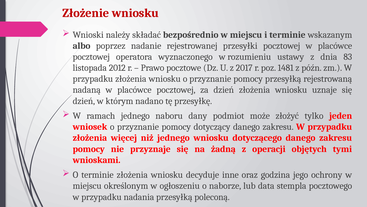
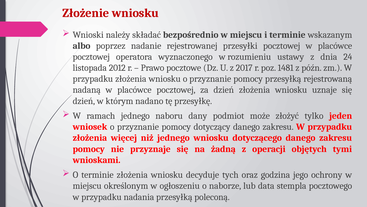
83: 83 -> 24
inne: inne -> tych
